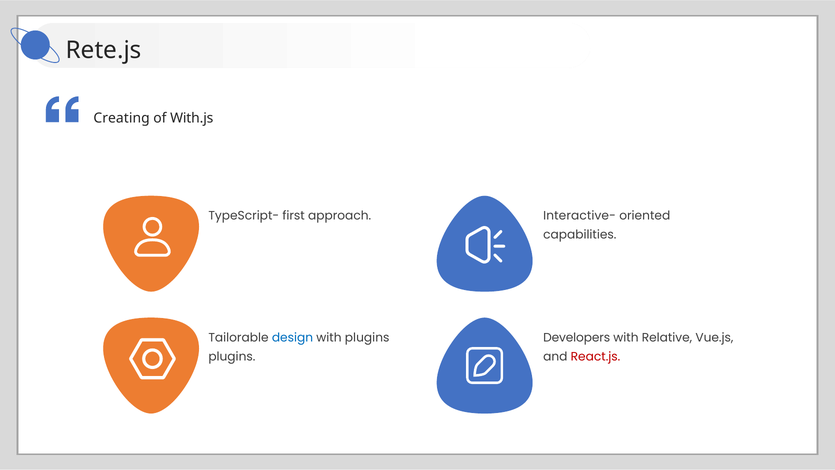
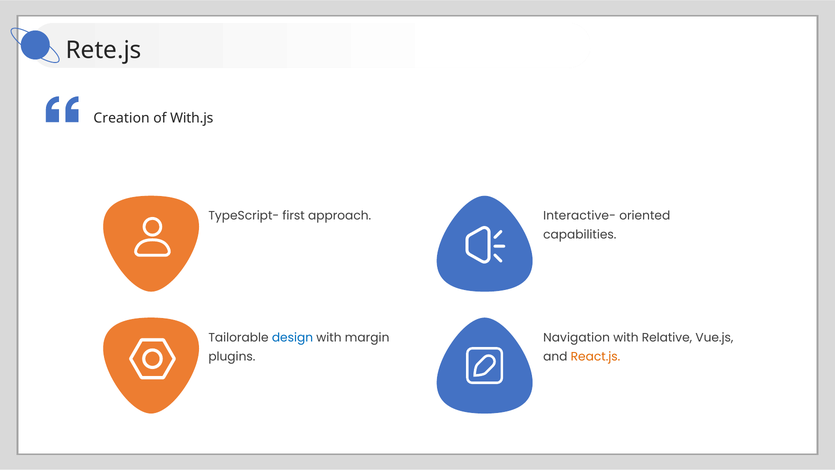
Creating: Creating -> Creation
with plugins: plugins -> margin
Developers: Developers -> Navigation
React.js colour: red -> orange
